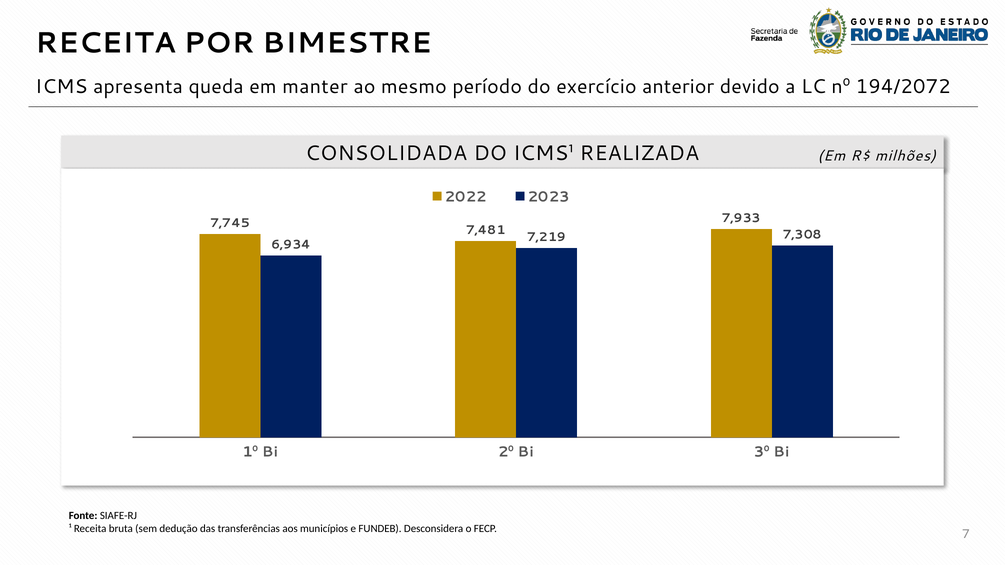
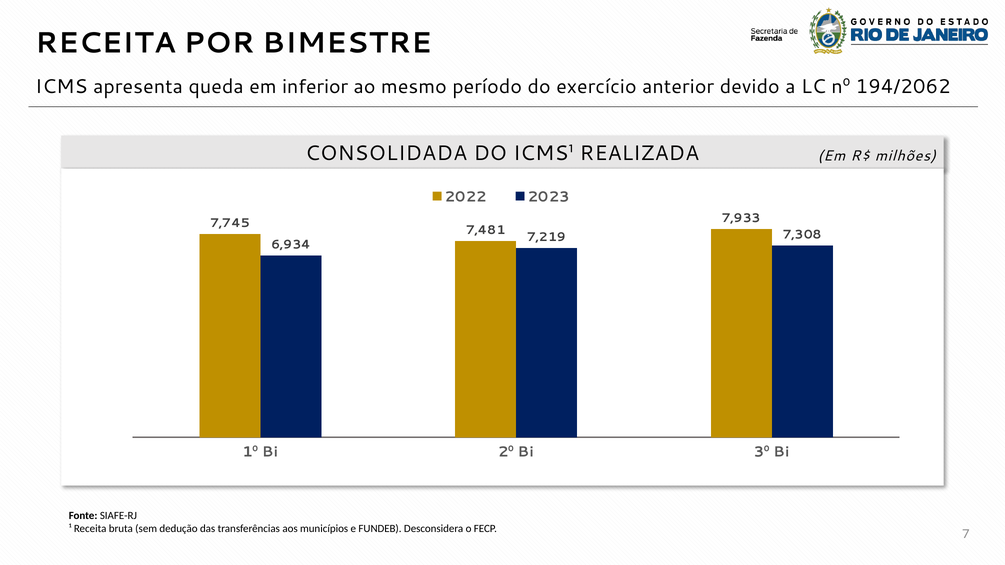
manter: manter -> inferior
194/2072: 194/2072 -> 194/2062
